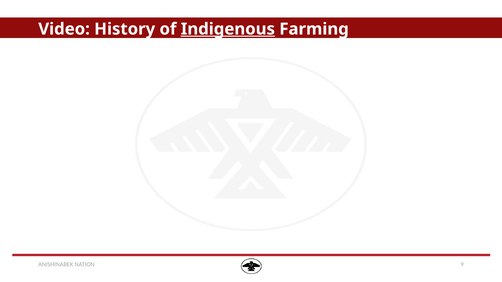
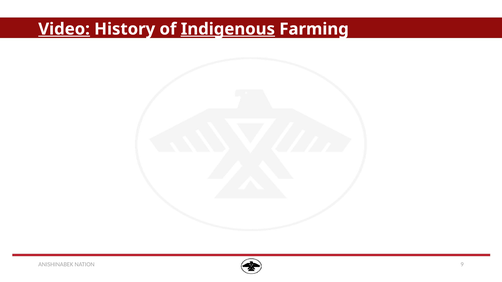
Video underline: none -> present
